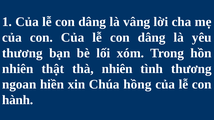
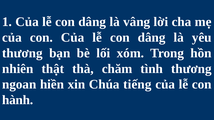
thà nhiên: nhiên -> chăm
hồng: hồng -> tiếng
